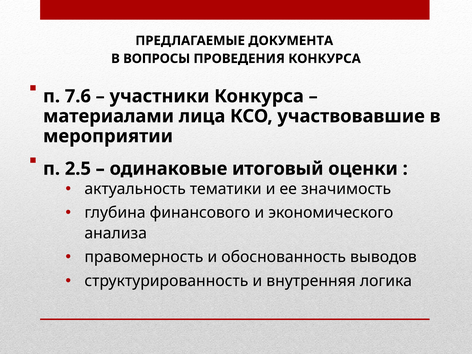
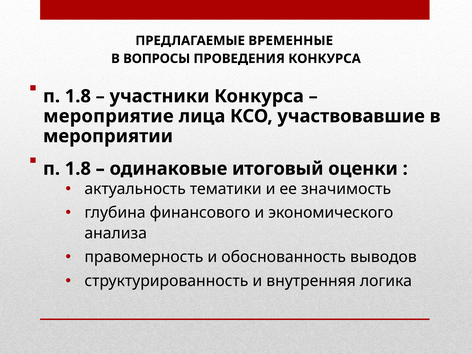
ДОКУМЕНТА: ДОКУМЕНТА -> ВРЕМЕННЫЕ
7.6 at (78, 96): 7.6 -> 1.8
материалами: материалами -> мероприятие
2.5 at (78, 169): 2.5 -> 1.8
